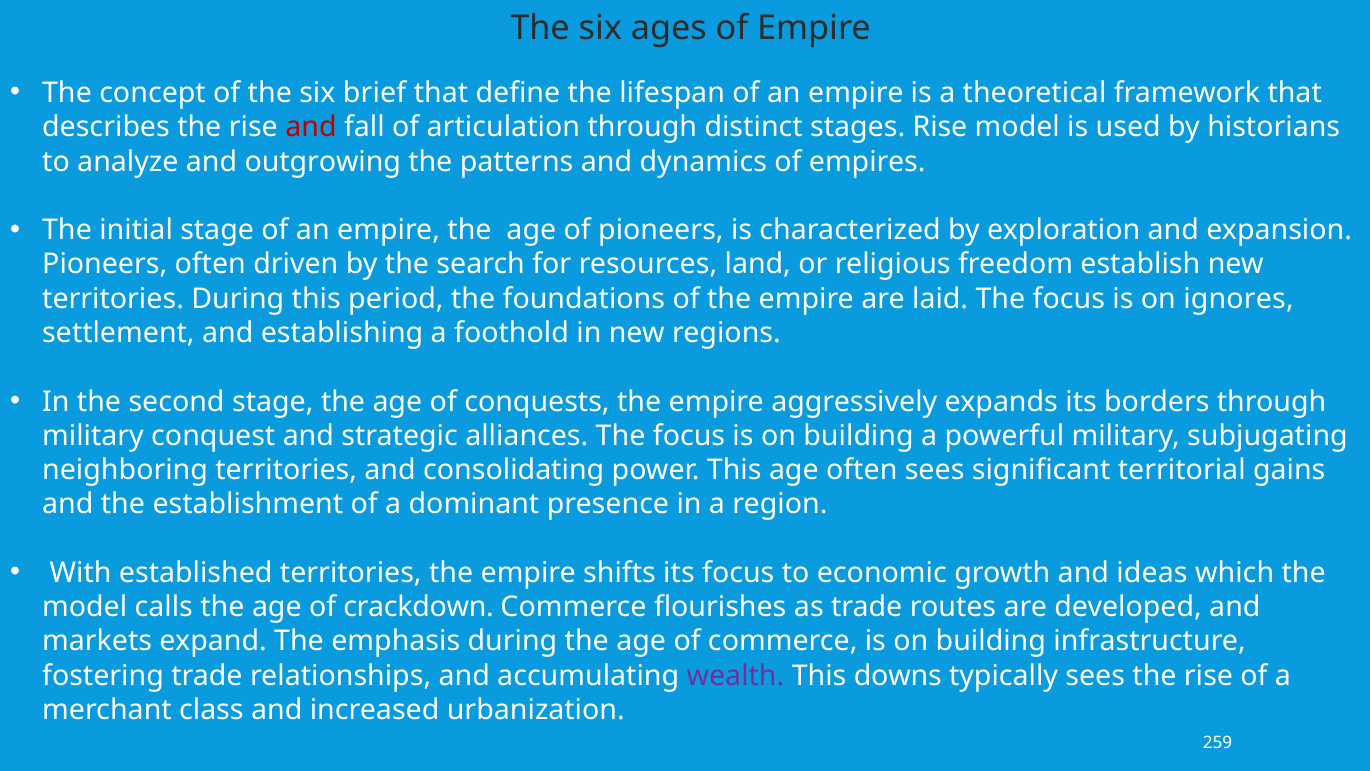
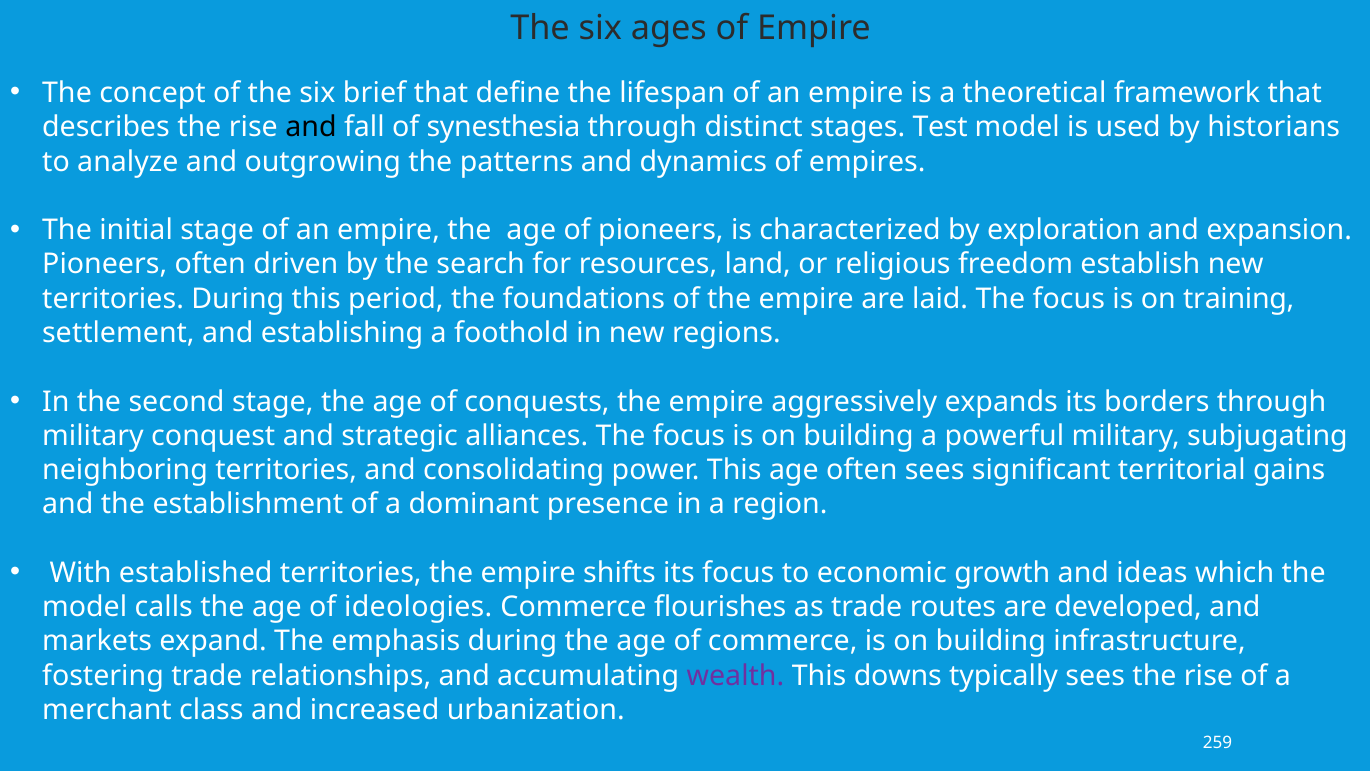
and at (311, 127) colour: red -> black
articulation: articulation -> synesthesia
stages Rise: Rise -> Test
ignores: ignores -> training
crackdown: crackdown -> ideologies
